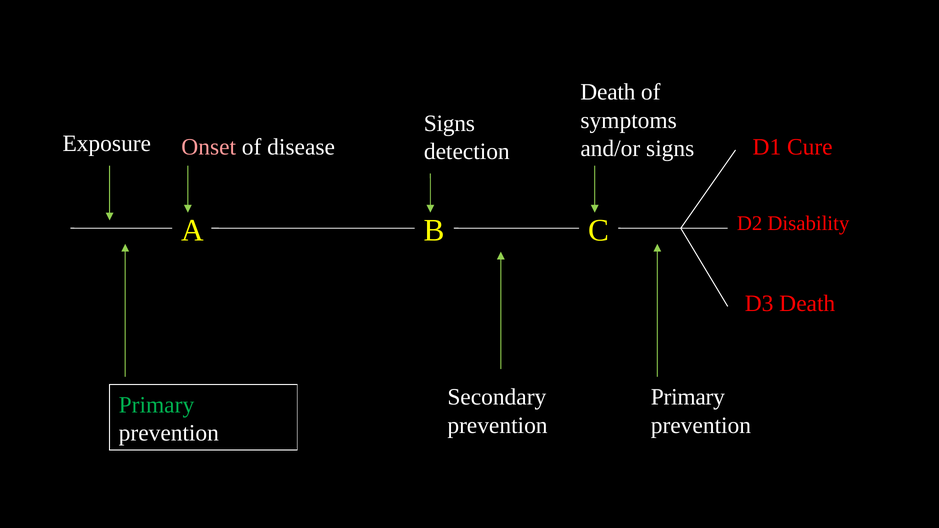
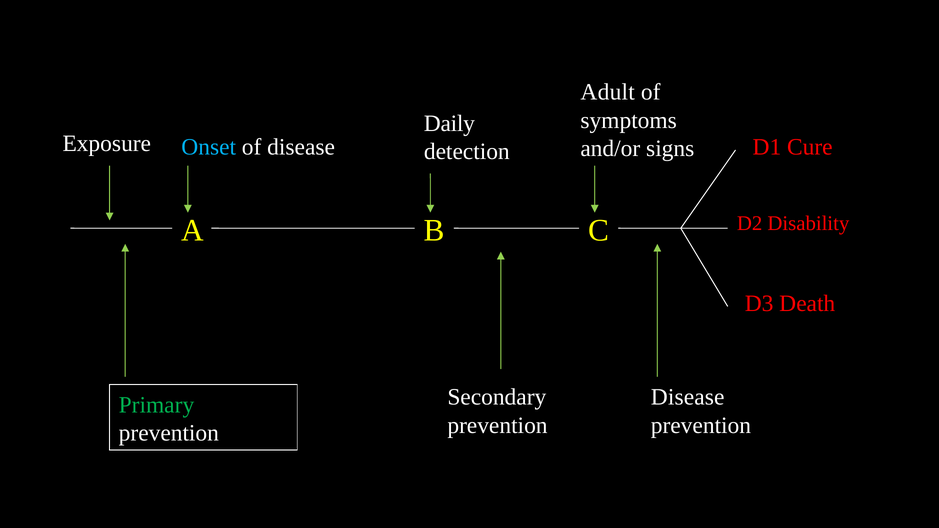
Death at (608, 92): Death -> Adult
Signs at (449, 123): Signs -> Daily
Onset colour: pink -> light blue
Primary at (688, 397): Primary -> Disease
